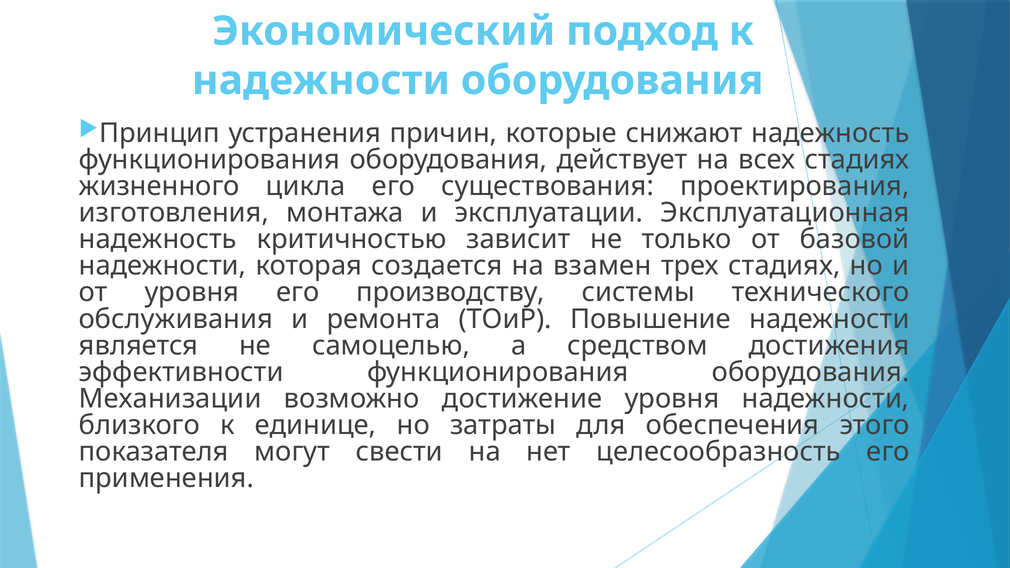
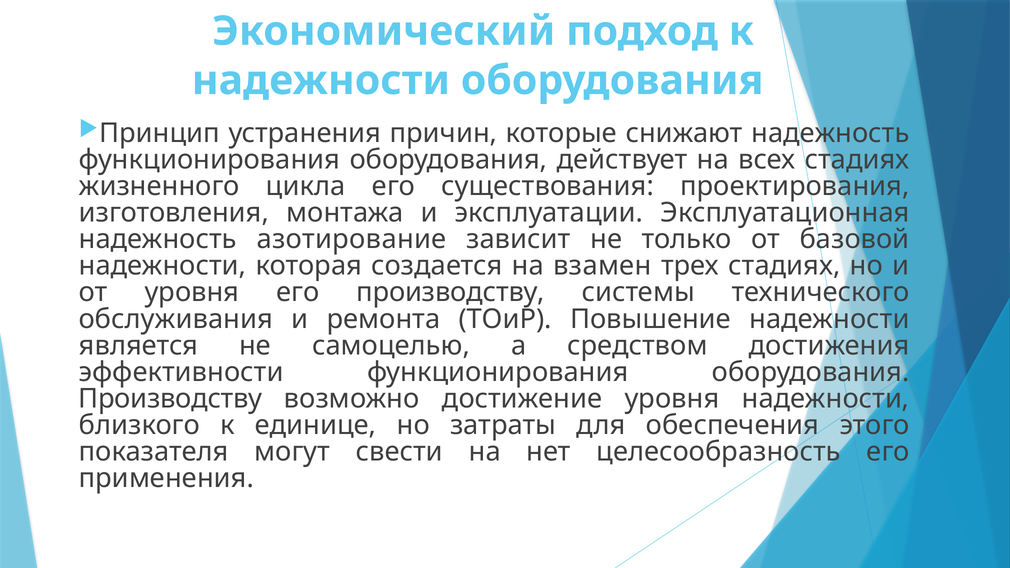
критичностью: критичностью -> азотирование
Механизации at (170, 399): Механизации -> Производству
